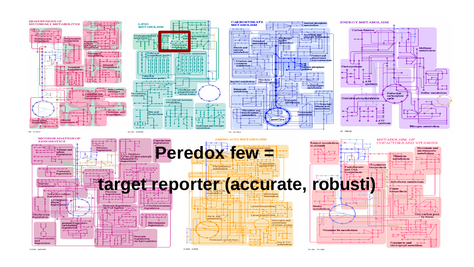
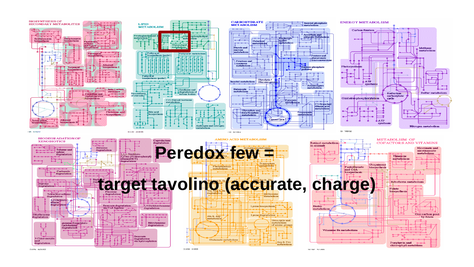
reporter: reporter -> tavolino
robusti: robusti -> charge
